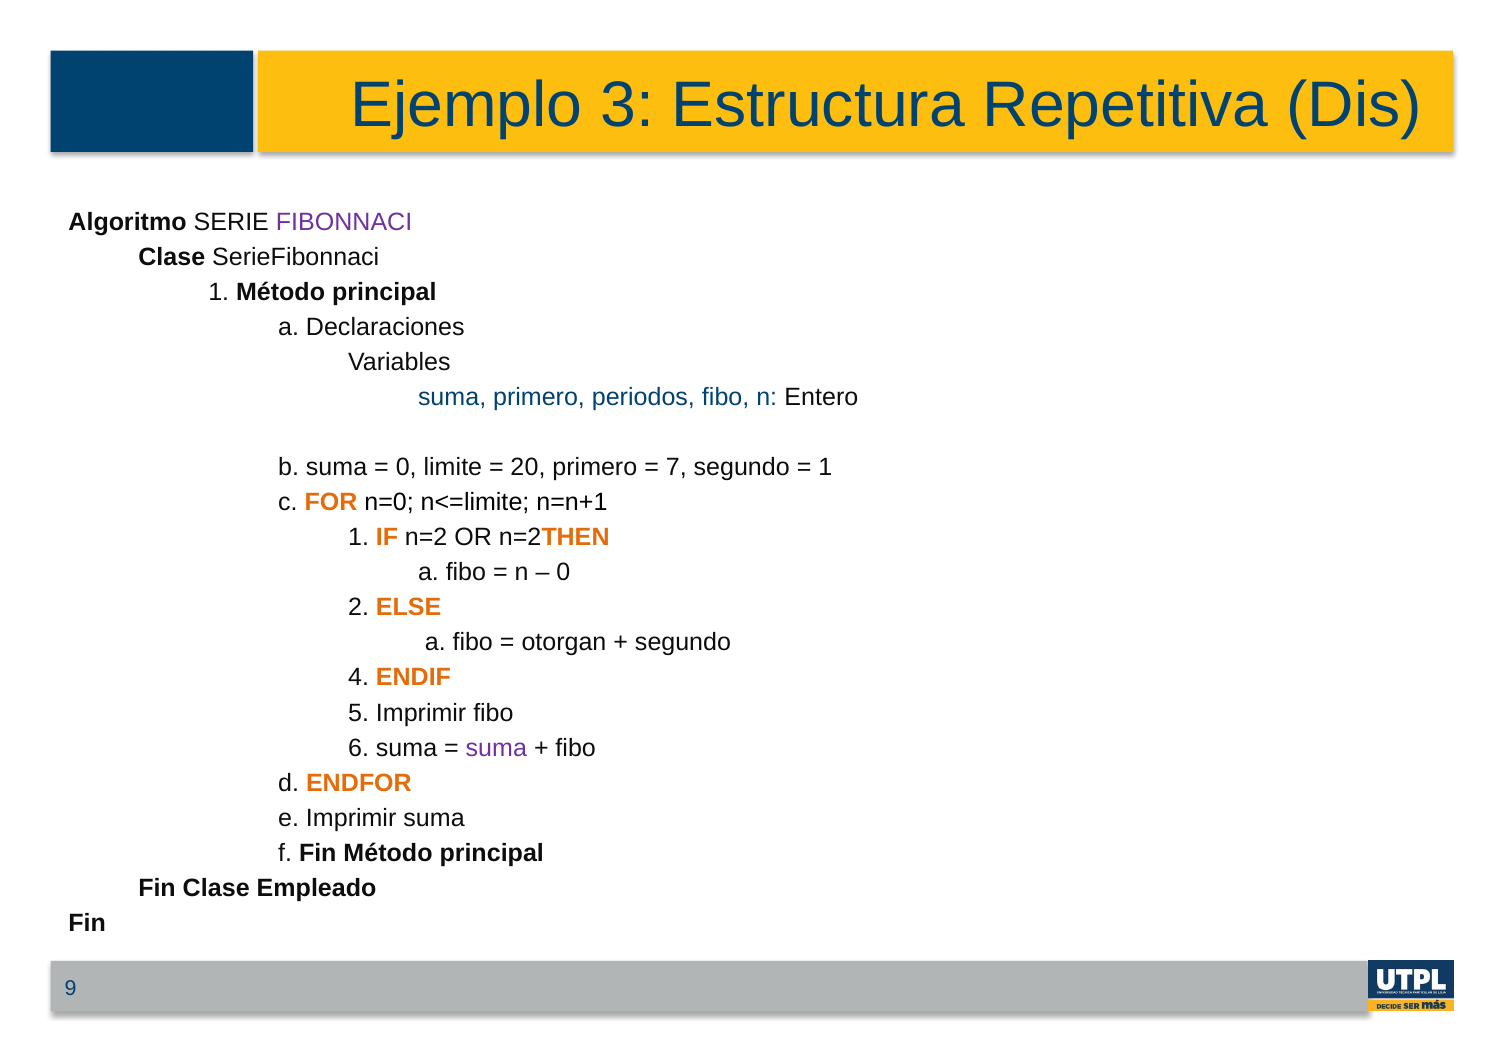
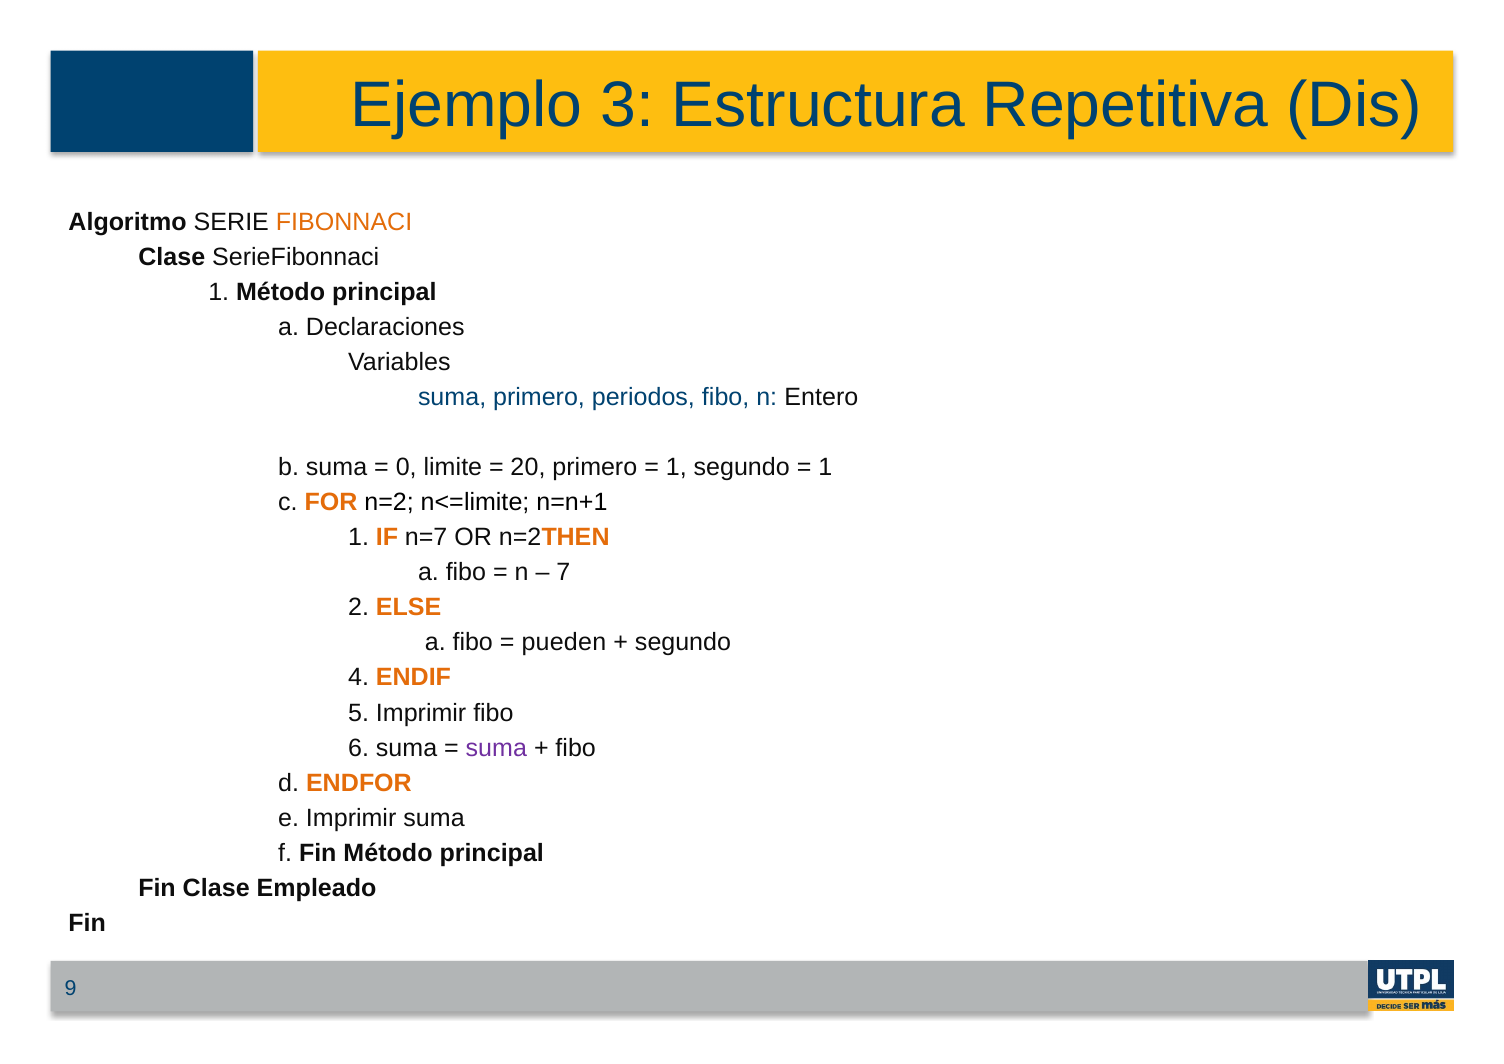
FIBONNACI colour: purple -> orange
7 at (676, 467): 7 -> 1
n=0: n=0 -> n=2
n=2: n=2 -> n=7
0 at (563, 573): 0 -> 7
otorgan: otorgan -> pueden
